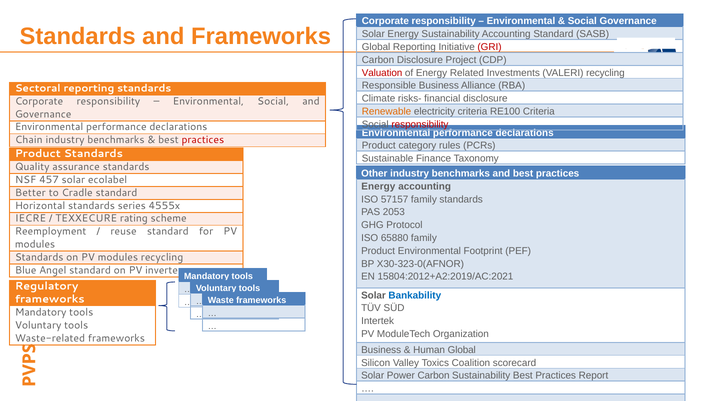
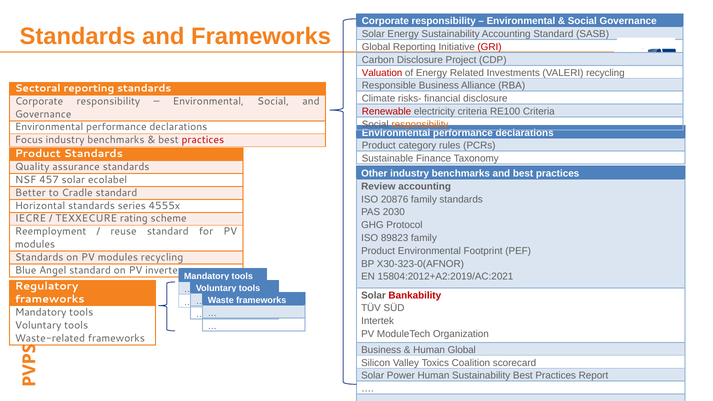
Renewable colour: orange -> red
responsibility at (420, 124) colour: red -> orange
Chain: Chain -> Focus
Energy at (378, 186): Energy -> Review
57157: 57157 -> 20876
2053: 2053 -> 2030
65880: 65880 -> 89823
Bankability colour: blue -> red
Power Carbon: Carbon -> Human
